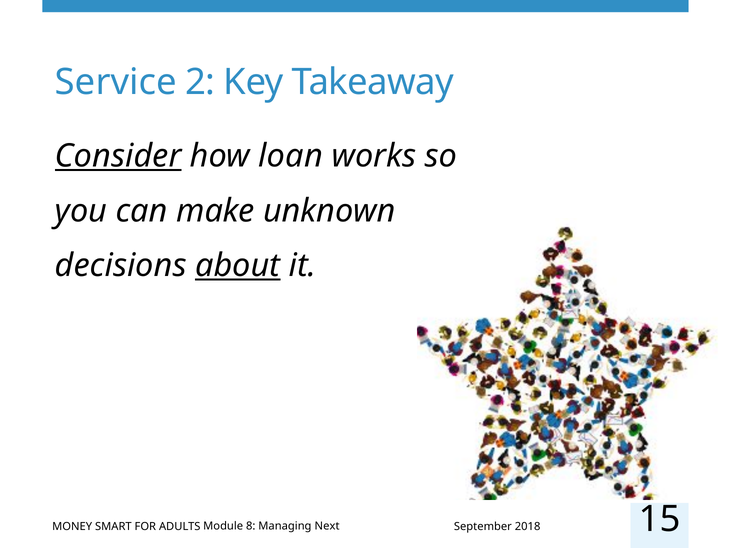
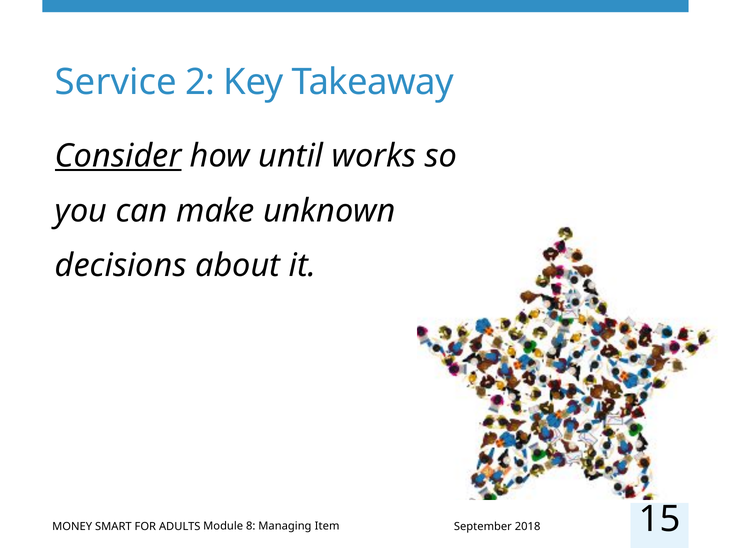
loan: loan -> until
about underline: present -> none
Next: Next -> Item
